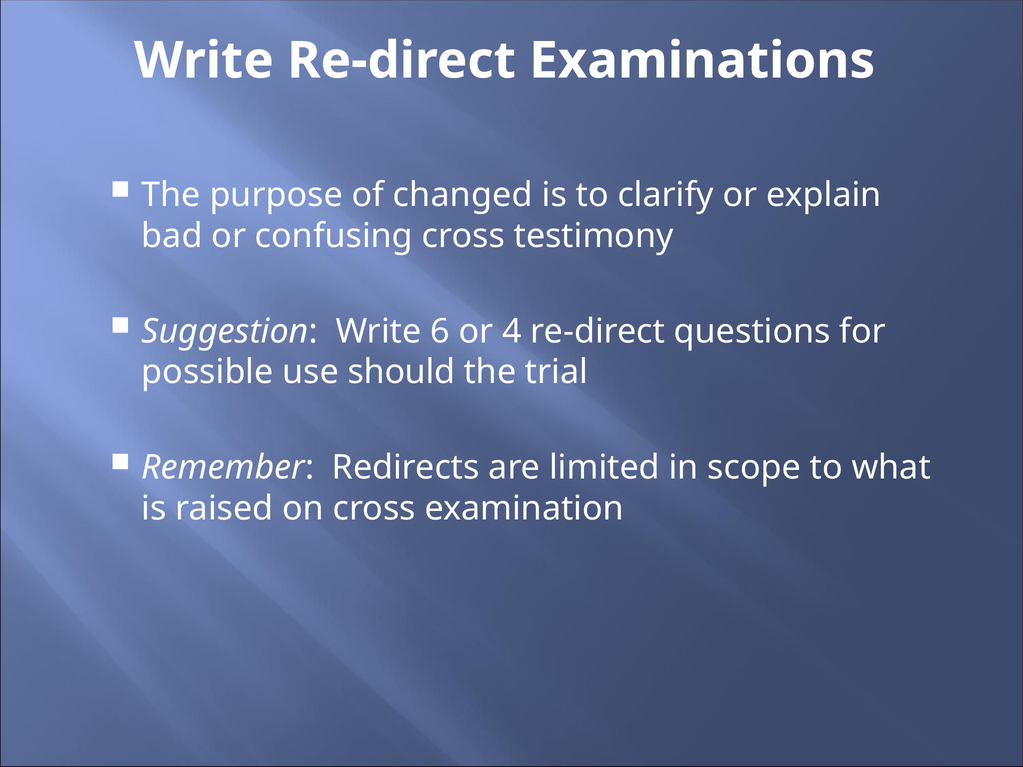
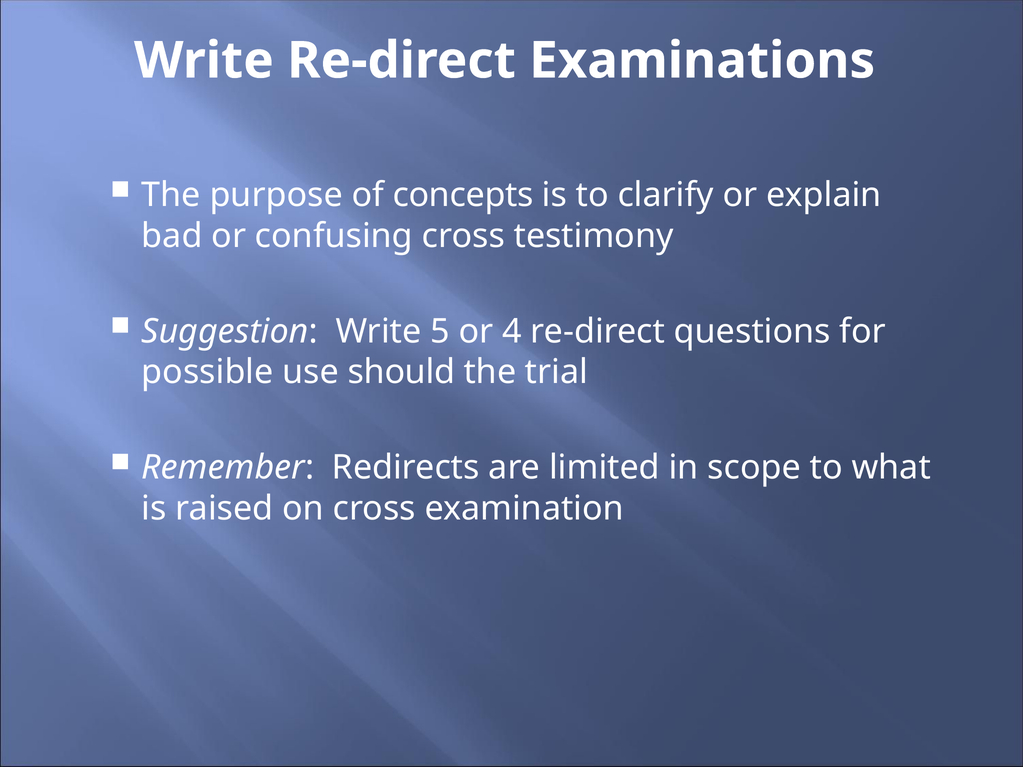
changed: changed -> concepts
6: 6 -> 5
